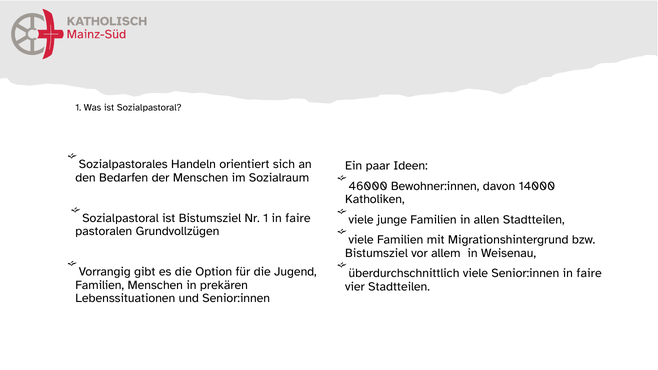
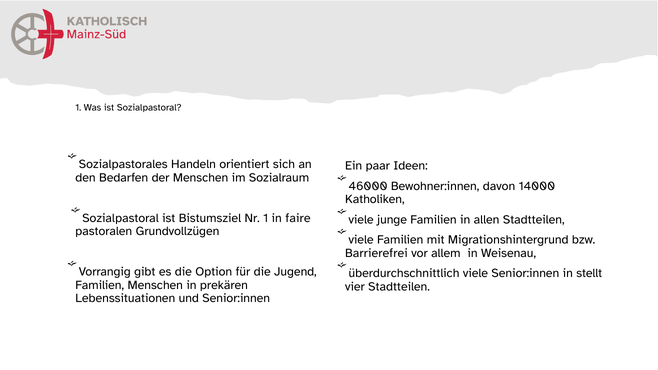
Bistumsziel at (376, 253): Bistumsziel -> Barrierefrei
Senior:innen in faire: faire -> stellt
